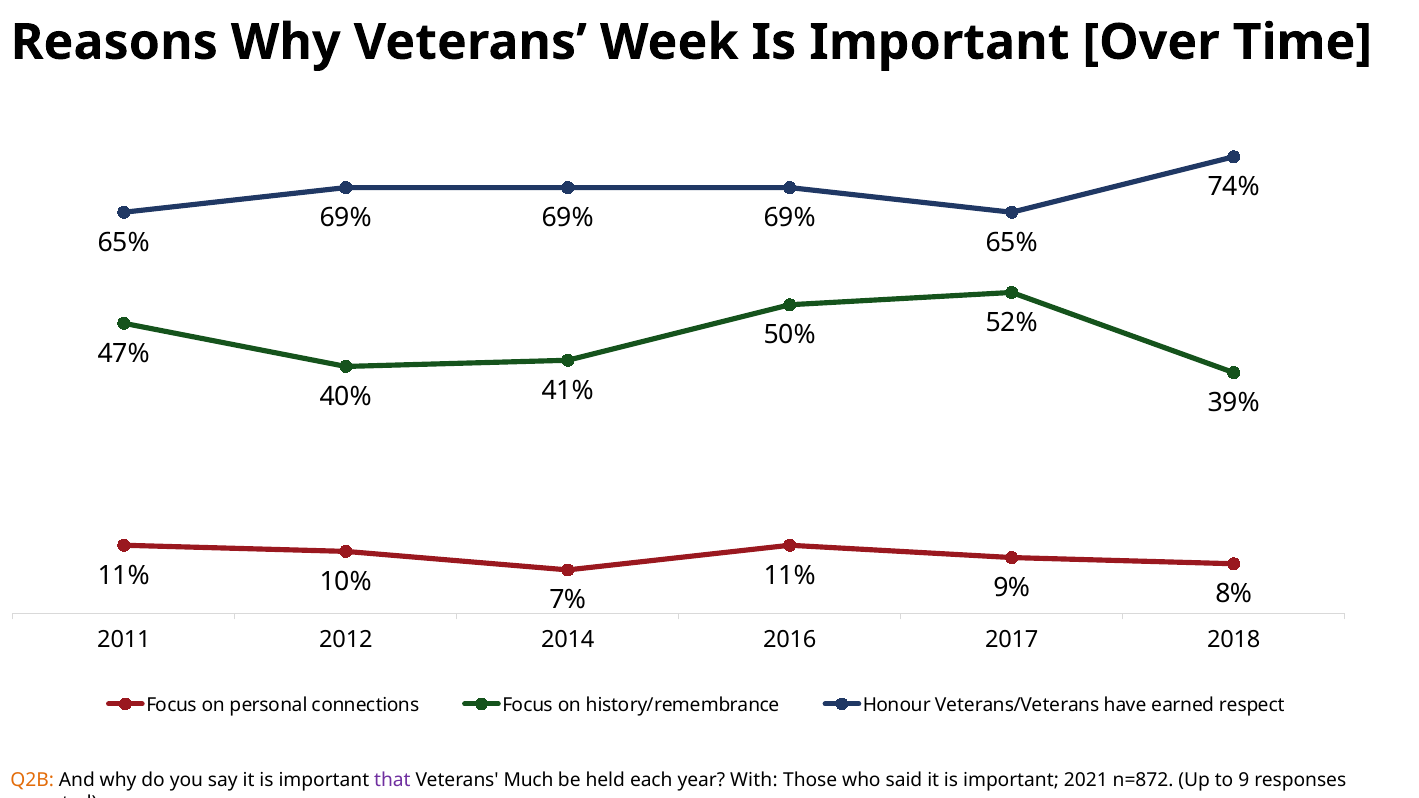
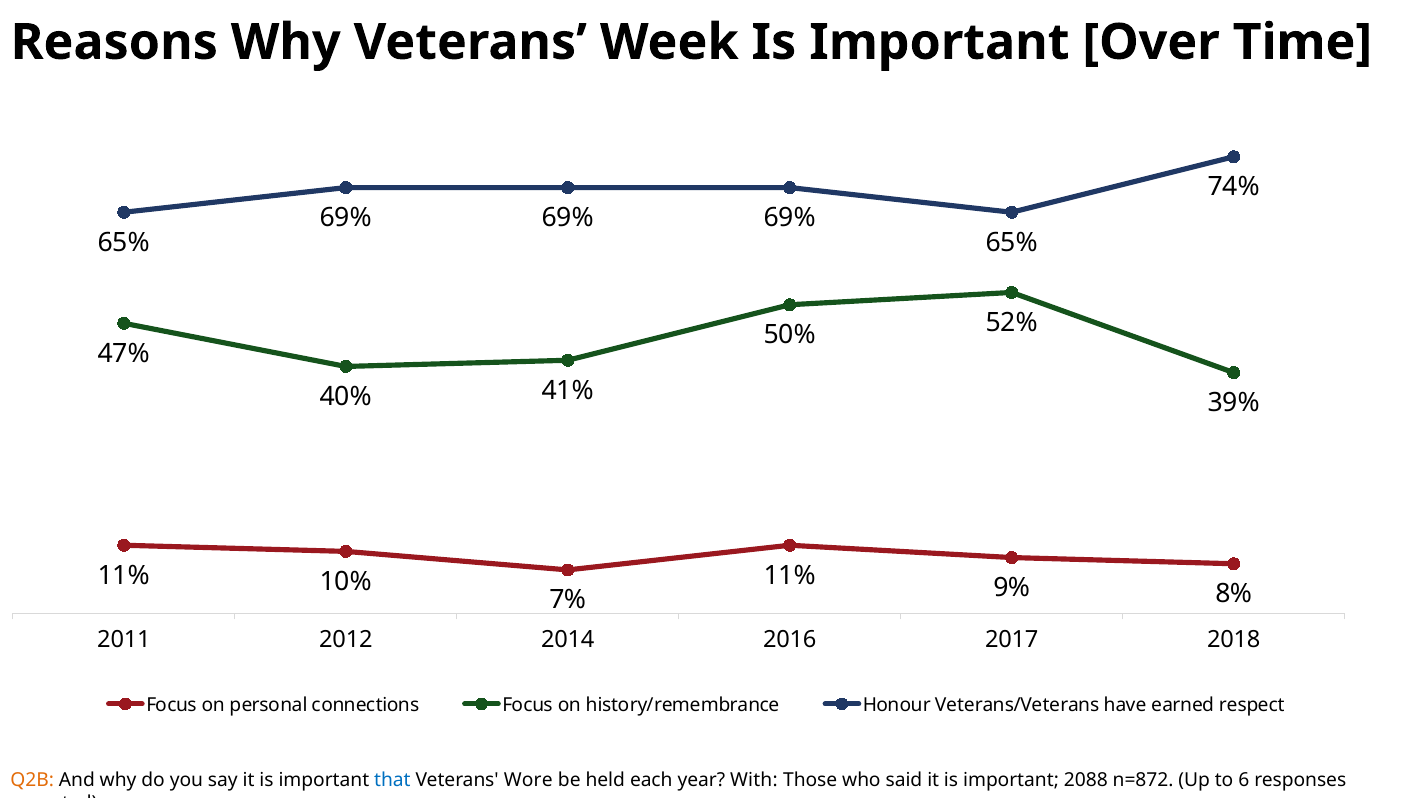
that colour: purple -> blue
Much: Much -> Wore
2021: 2021 -> 2088
9: 9 -> 6
